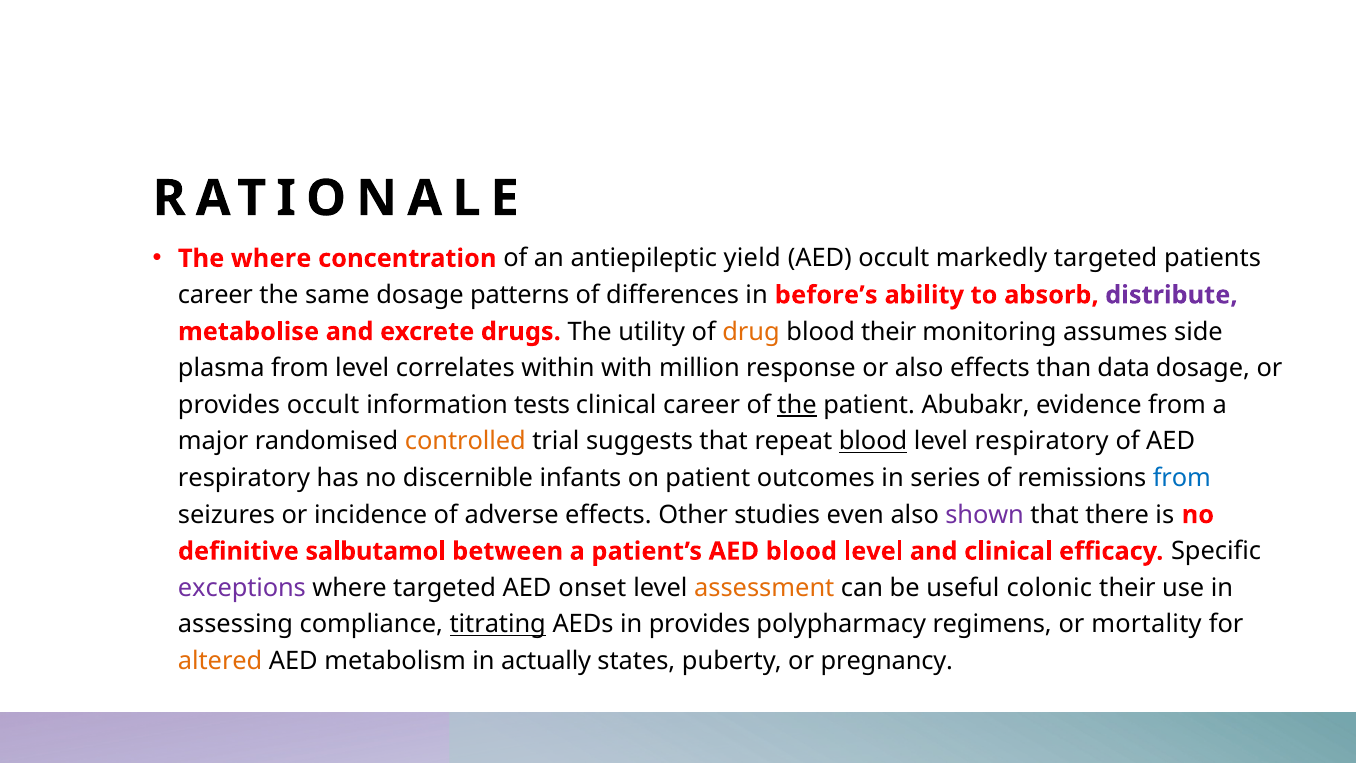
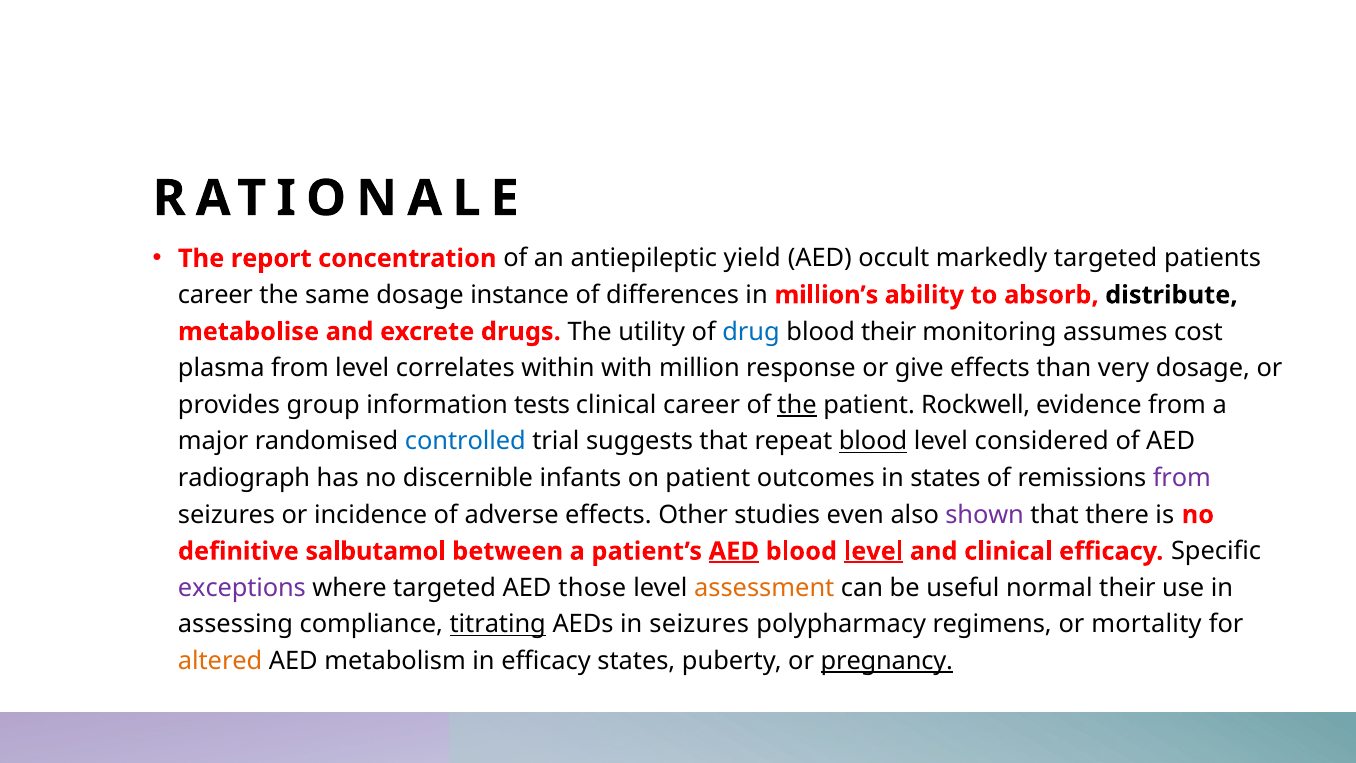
The where: where -> report
patterns: patterns -> instance
before’s: before’s -> million’s
distribute colour: purple -> black
drug colour: orange -> blue
side: side -> cost
or also: also -> give
data: data -> very
provides occult: occult -> group
Abubakr: Abubakr -> Rockwell
controlled colour: orange -> blue
level respiratory: respiratory -> considered
respiratory at (244, 478): respiratory -> radiograph
in series: series -> states
from at (1182, 478) colour: blue -> purple
AED at (734, 551) underline: none -> present
level at (874, 551) underline: none -> present
onset: onset -> those
colonic: colonic -> normal
in provides: provides -> seizures
in actually: actually -> efficacy
pregnancy underline: none -> present
